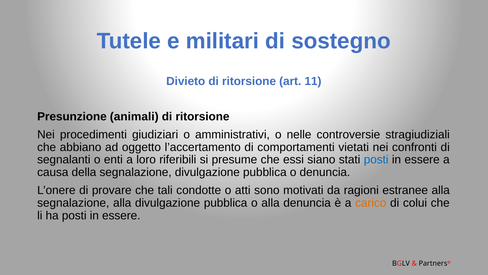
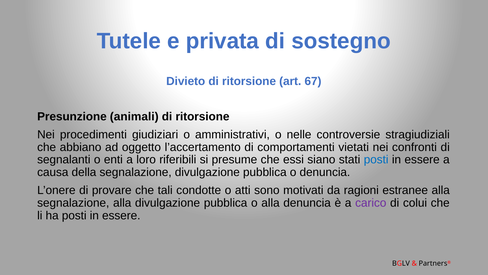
militari: militari -> privata
11: 11 -> 67
carico colour: orange -> purple
